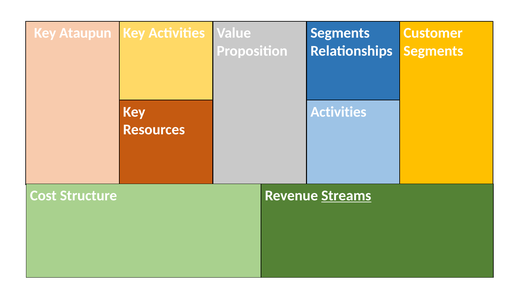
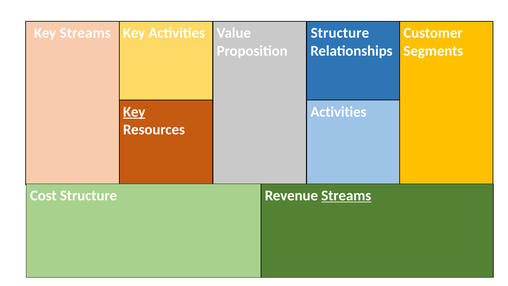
Key Ataupun: Ataupun -> Streams
Segments at (340, 33): Segments -> Structure
Key at (134, 112) underline: none -> present
